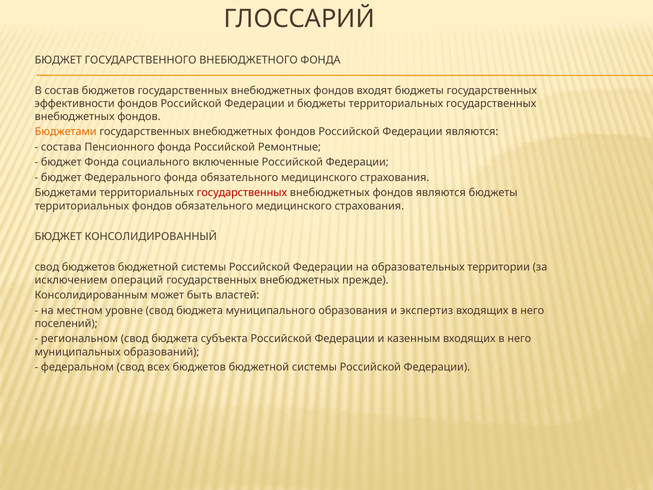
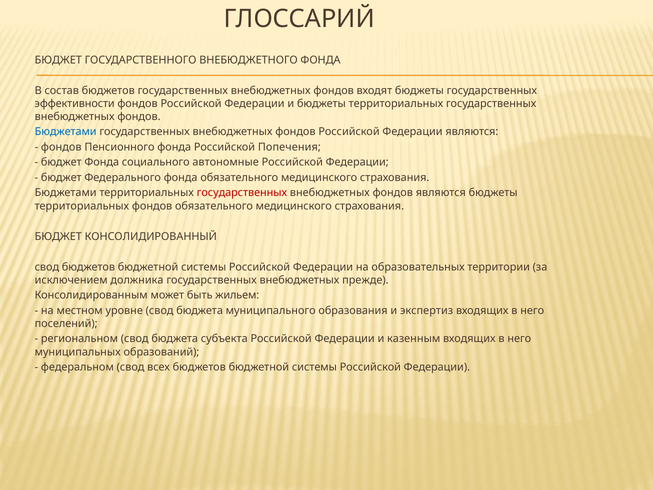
Бюджетами at (66, 132) colour: orange -> blue
состава at (61, 147): состава -> фондов
Ремонтные: Ремонтные -> Попечения
включенные: включенные -> автономные
операций: операций -> должника
властей: властей -> жильем
